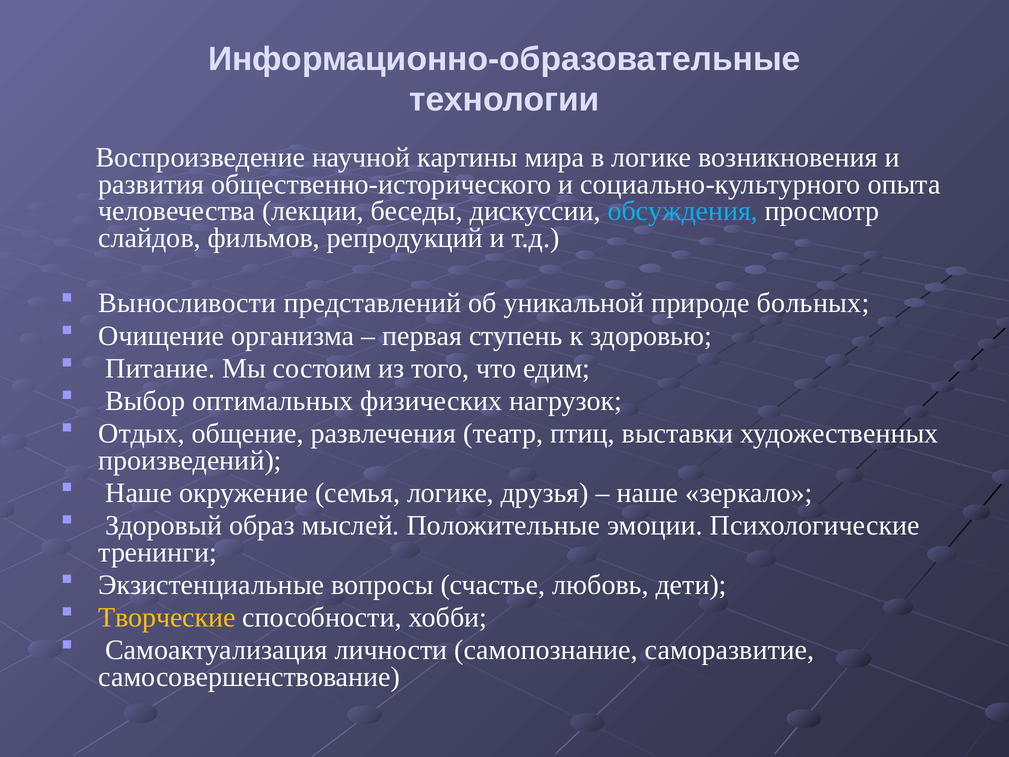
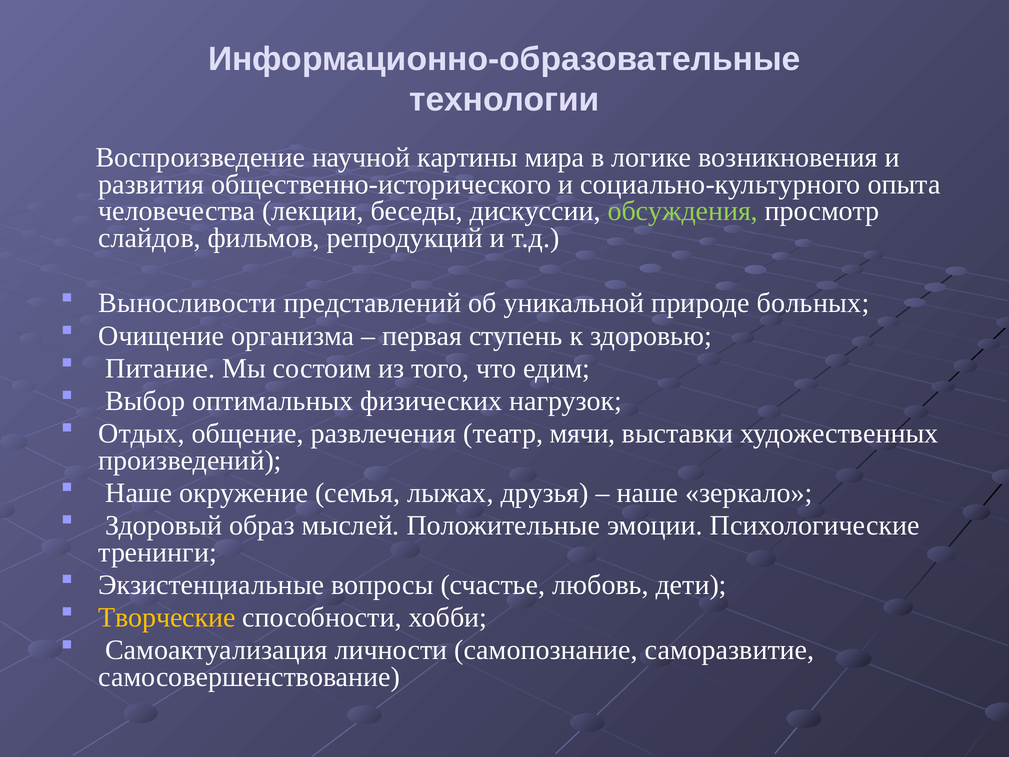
обсуждения colour: light blue -> light green
птиц: птиц -> мячи
семья логике: логике -> лыжах
